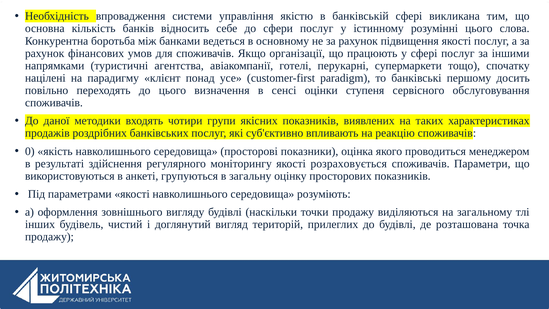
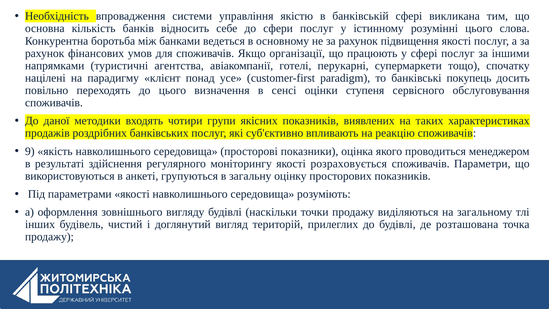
першому: першому -> покупець
0: 0 -> 9
